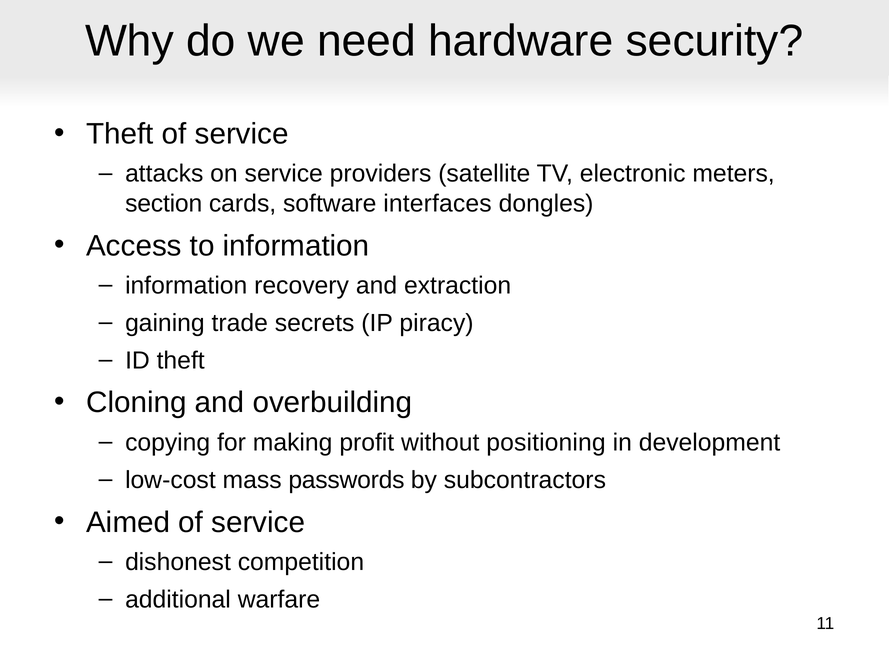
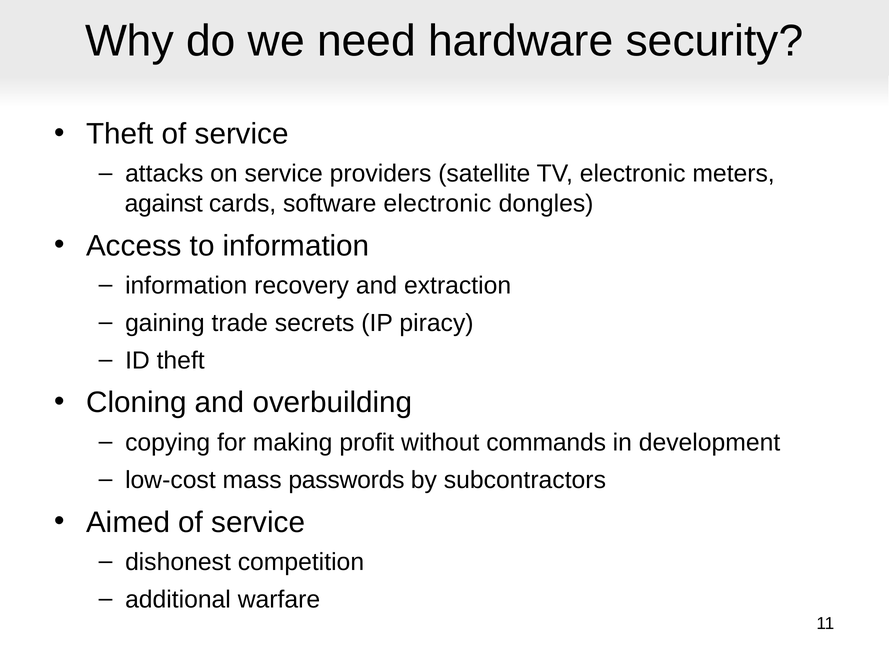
section: section -> against
software interfaces: interfaces -> electronic
positioning: positioning -> commands
